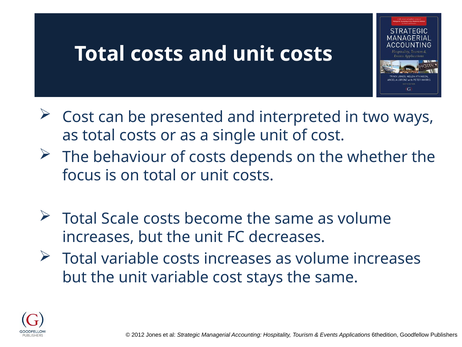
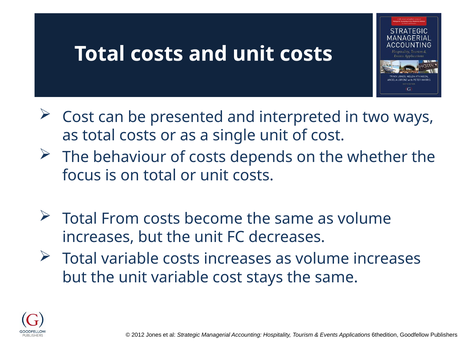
Scale: Scale -> From
